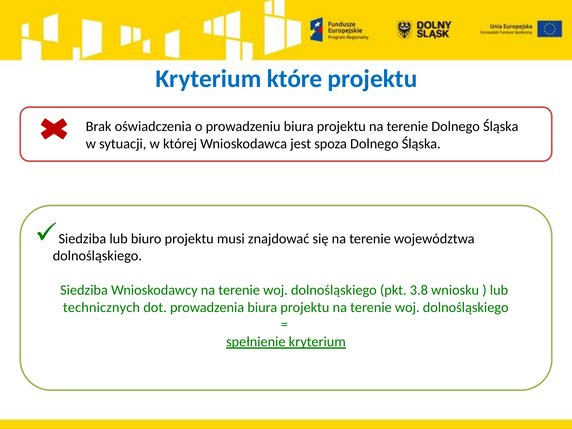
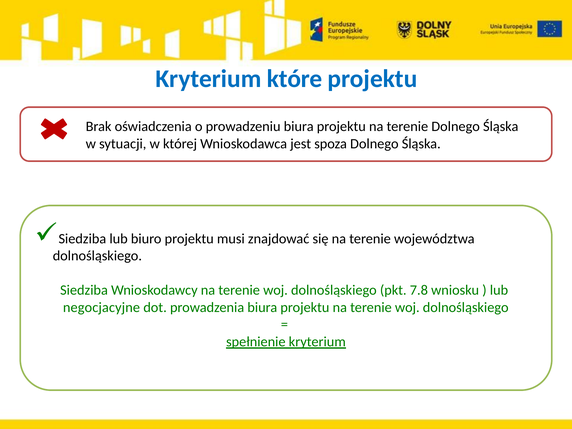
3.8: 3.8 -> 7.8
technicznych: technicznych -> negocjacyjne
